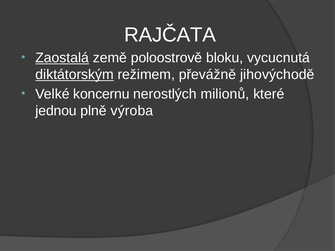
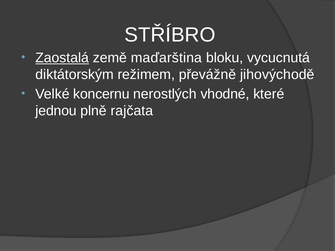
RAJČATA: RAJČATA -> STŘÍBRO
poloostrově: poloostrově -> maďarština
diktátorským underline: present -> none
milionů: milionů -> vhodné
výroba: výroba -> rajčata
